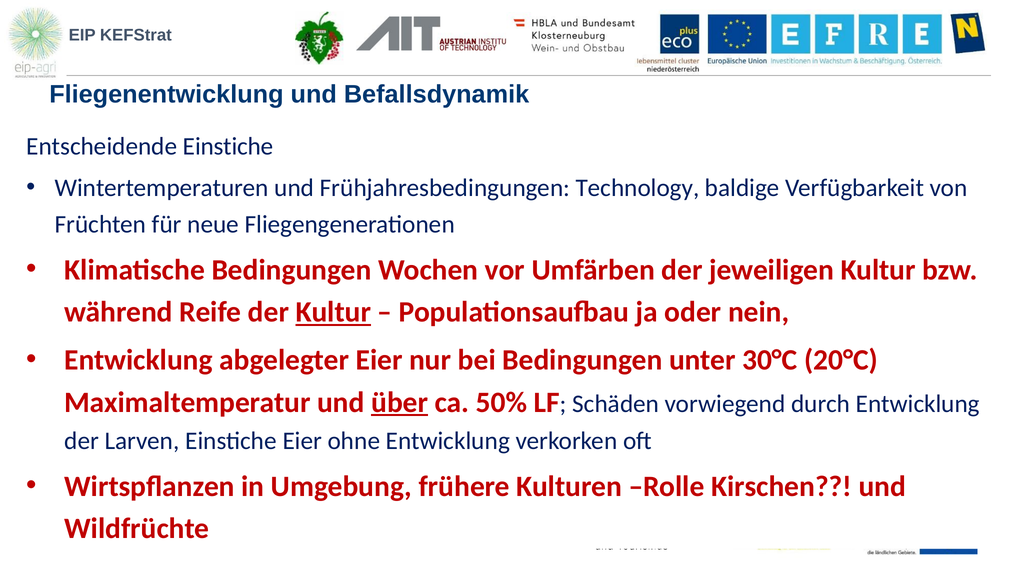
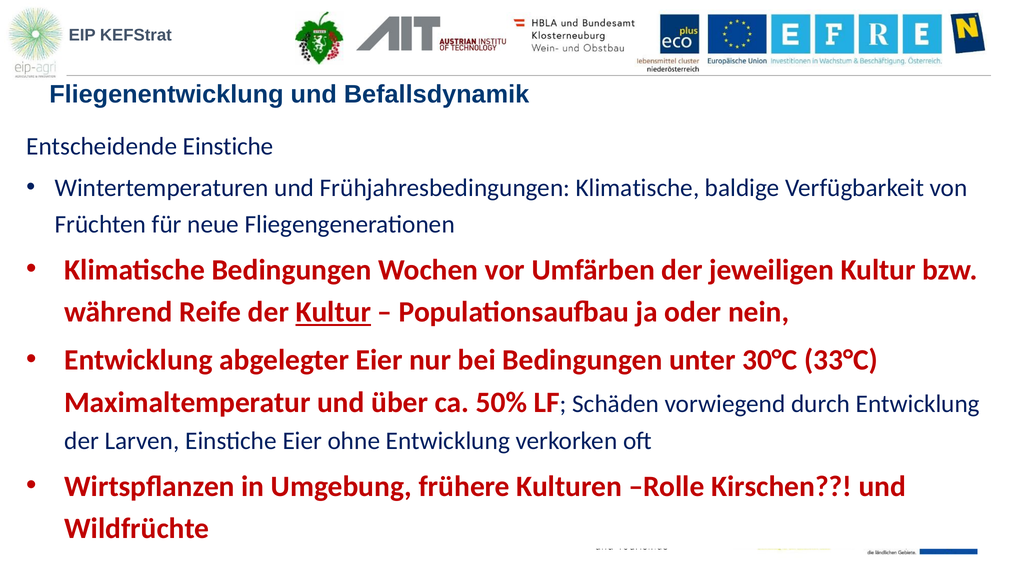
Frühjahresbedingungen Technology: Technology -> Klimatische
20°C: 20°C -> 33°C
über underline: present -> none
